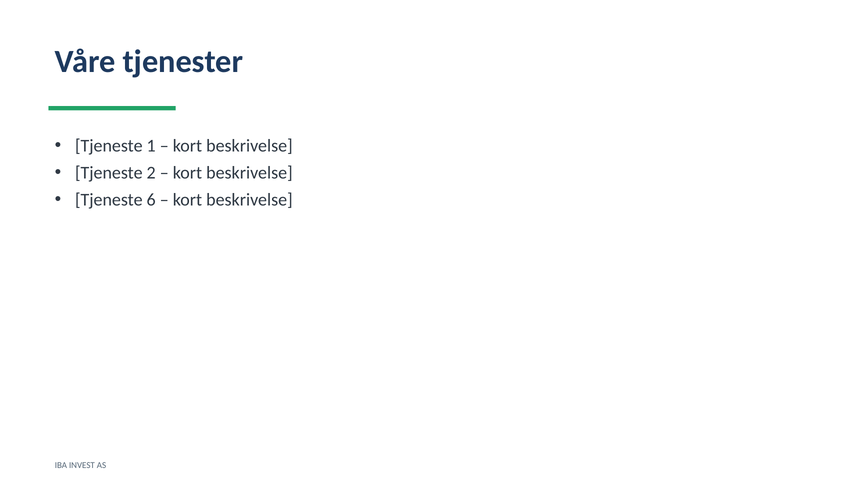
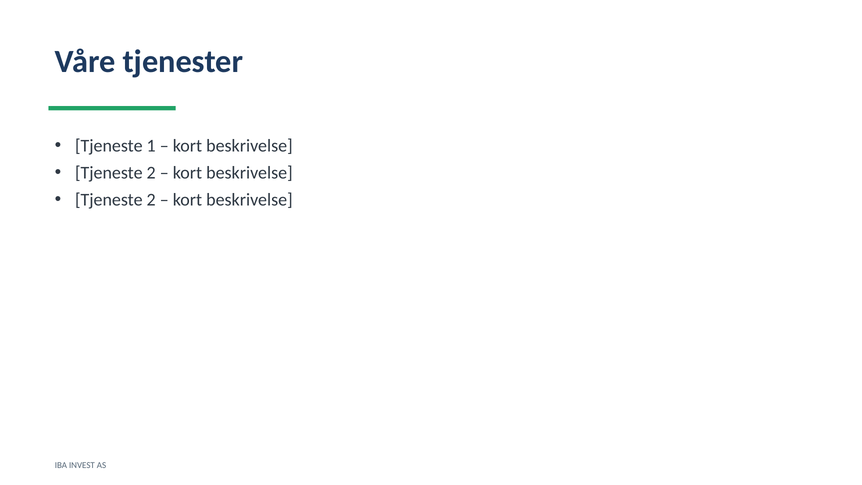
6 at (151, 200): 6 -> 2
